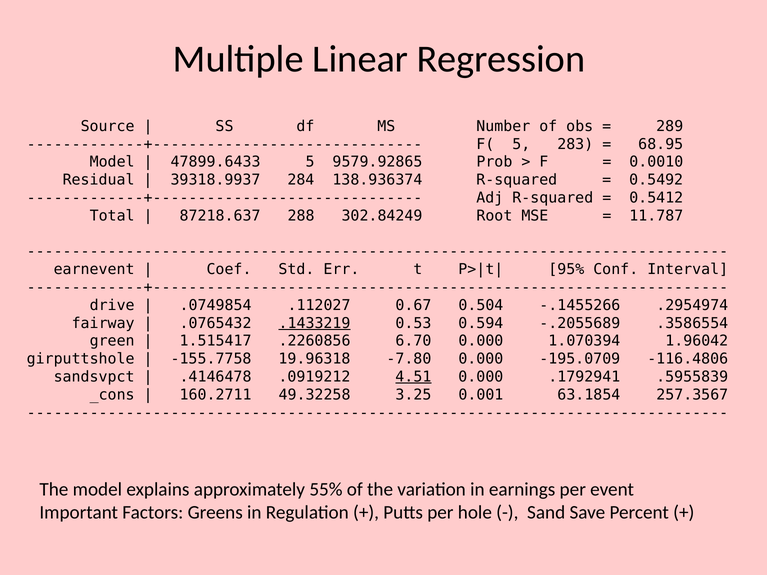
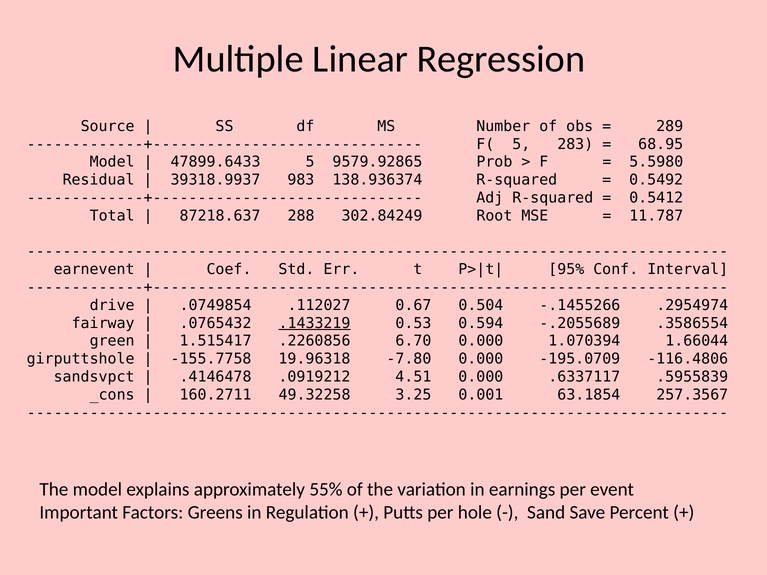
0.0010: 0.0010 -> 5.5980
284: 284 -> 983
1.96042: 1.96042 -> 1.66044
4.51 underline: present -> none
.1792941: .1792941 -> .6337117
